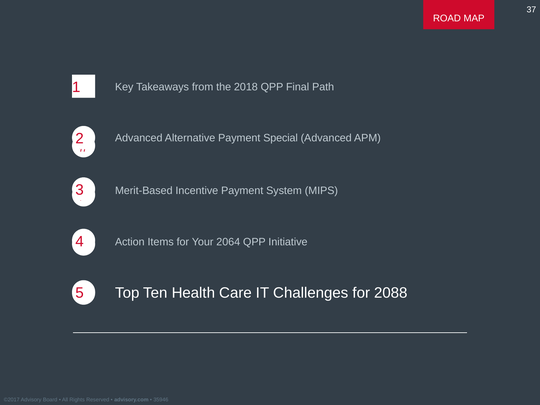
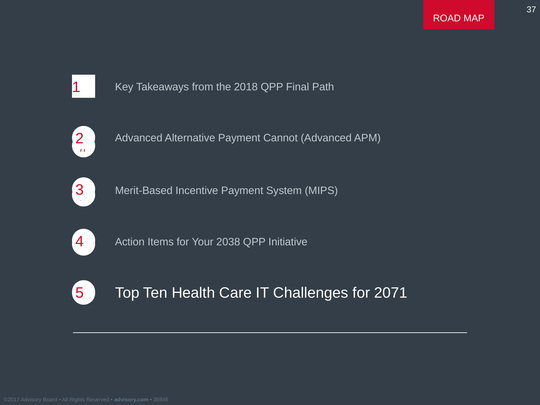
Special: Special -> Cannot
2064: 2064 -> 2038
2088: 2088 -> 2071
